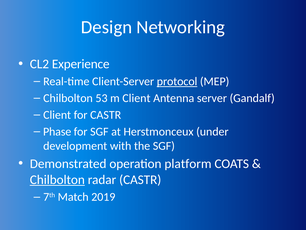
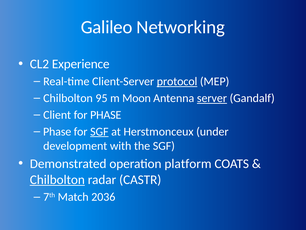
Design: Design -> Galileo
53: 53 -> 95
m Client: Client -> Moon
server underline: none -> present
for CASTR: CASTR -> PHASE
SGF at (99, 131) underline: none -> present
2019: 2019 -> 2036
